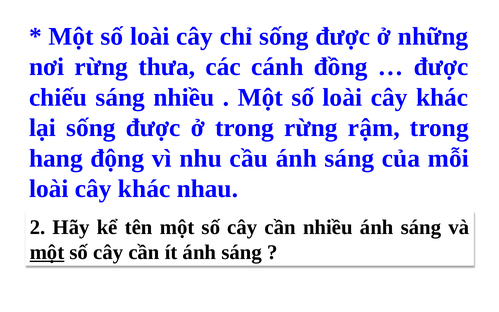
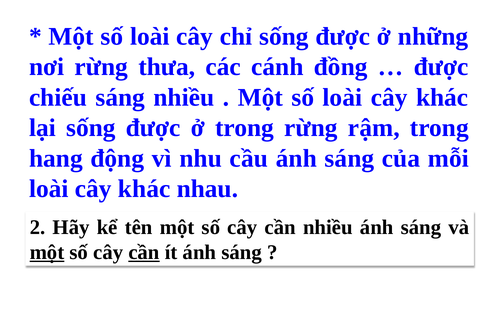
cần at (144, 252) underline: none -> present
